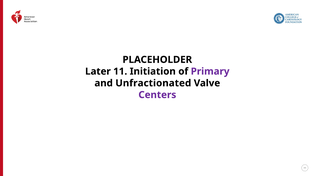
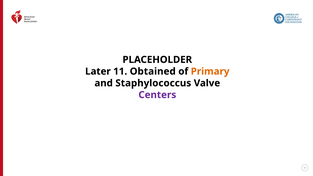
Initiation: Initiation -> Obtained
Primary colour: purple -> orange
Unfractionated: Unfractionated -> Staphylococcus
